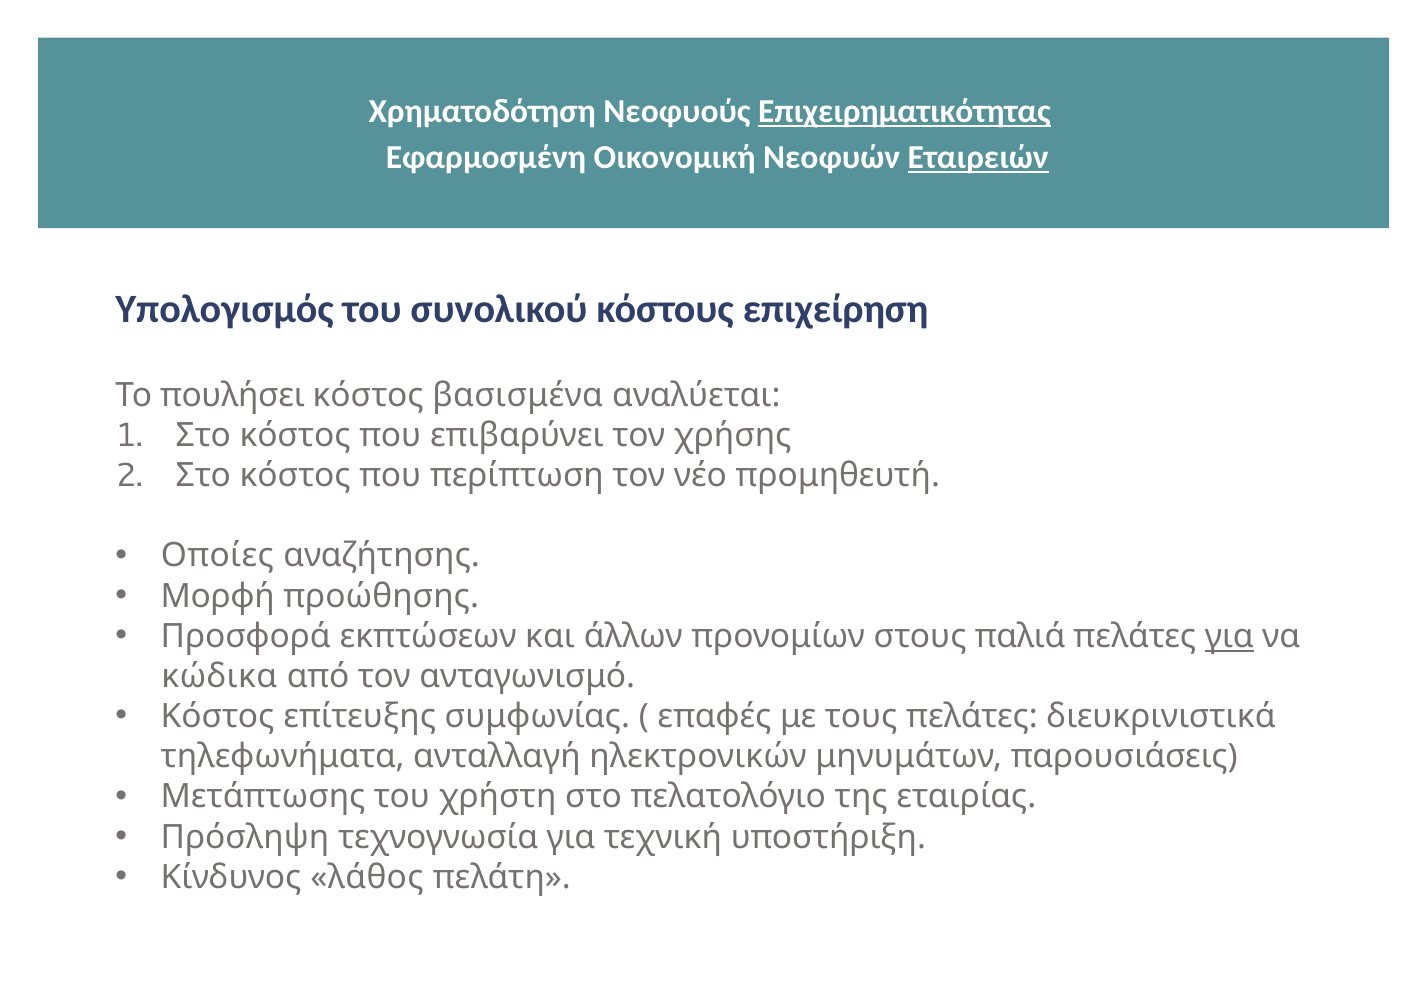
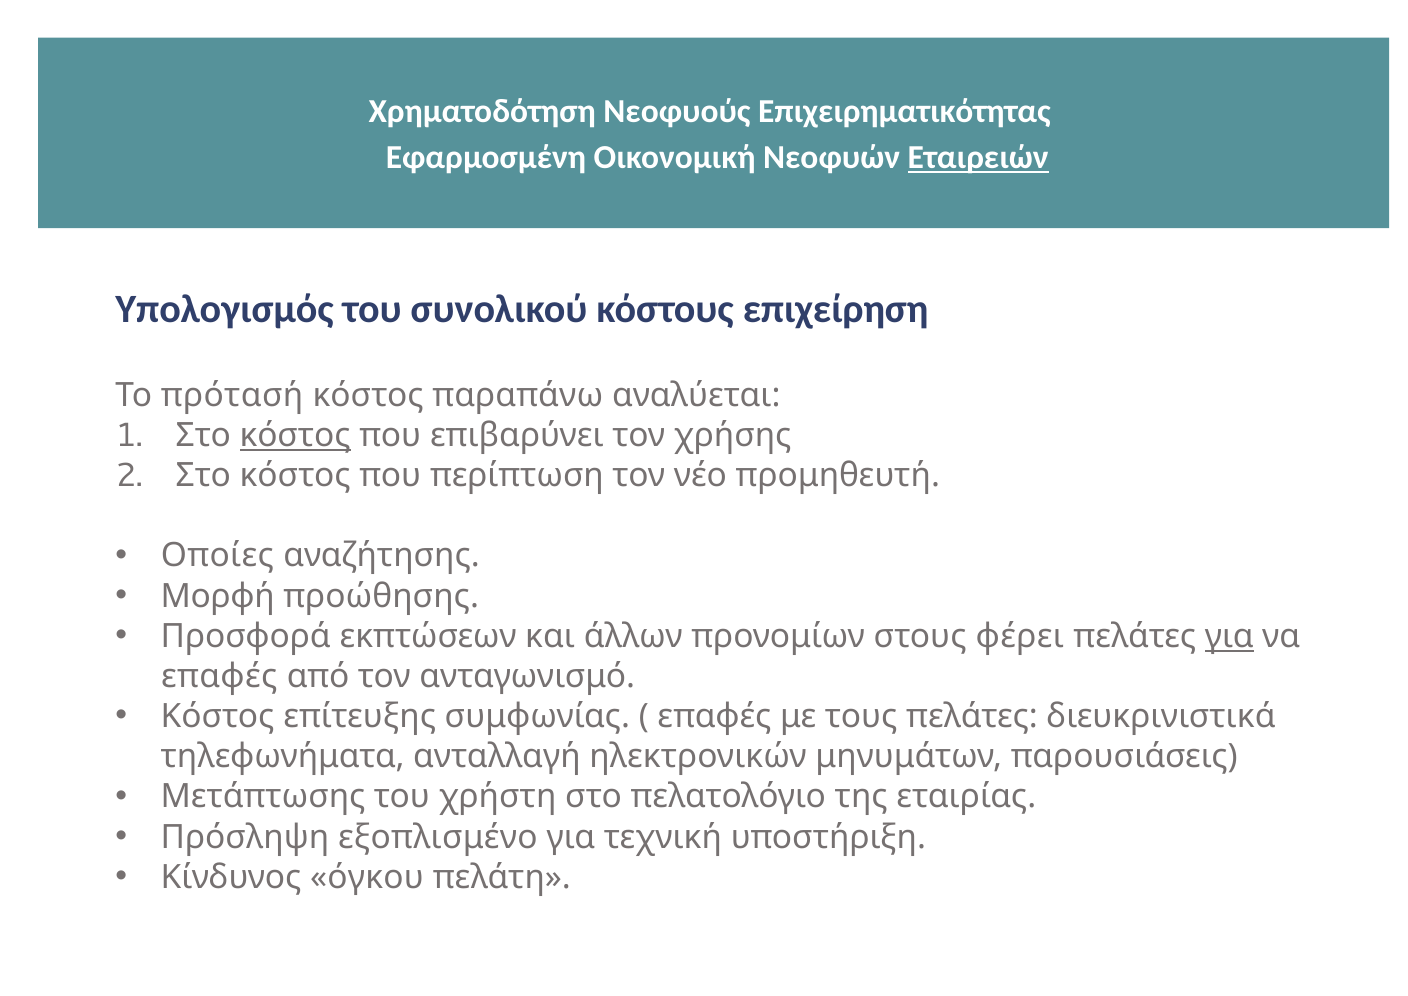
Επιχειρηματικότητας underline: present -> none
πουλήσει: πουλήσει -> πρότασή
βασισμένα: βασισμένα -> παραπάνω
κόστος at (295, 435) underline: none -> present
παλιά: παλιά -> φέρει
κώδικα at (219, 676): κώδικα -> επαφές
τεχνογνωσία: τεχνογνωσία -> εξοπλισμένο
λάθος: λάθος -> όγκου
